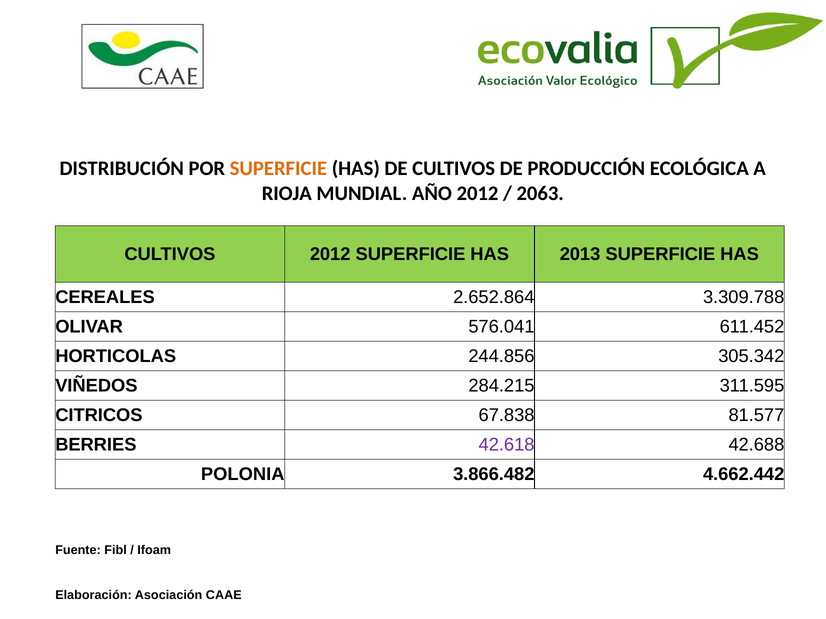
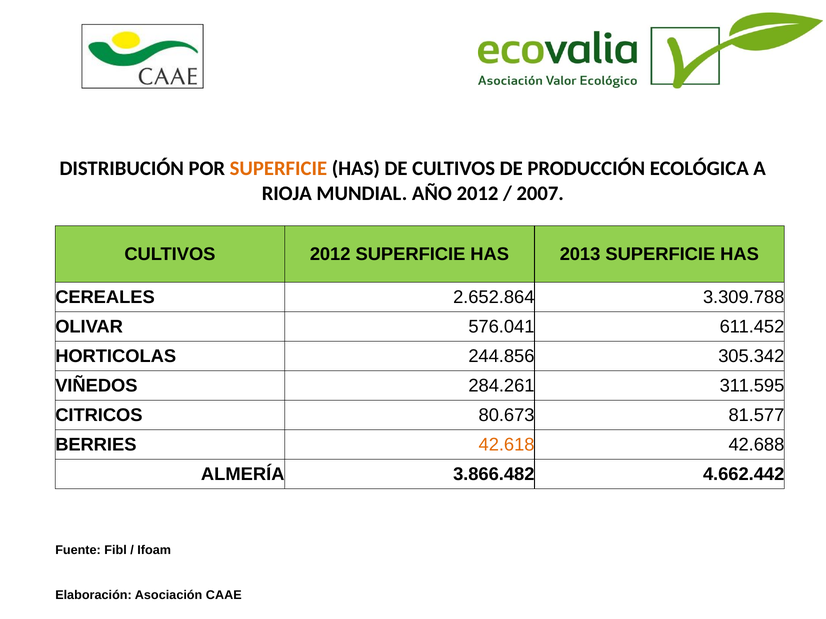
2063: 2063 -> 2007
284.215: 284.215 -> 284.261
67.838: 67.838 -> 80.673
42.618 colour: purple -> orange
POLONIA: POLONIA -> ALMERÍA
